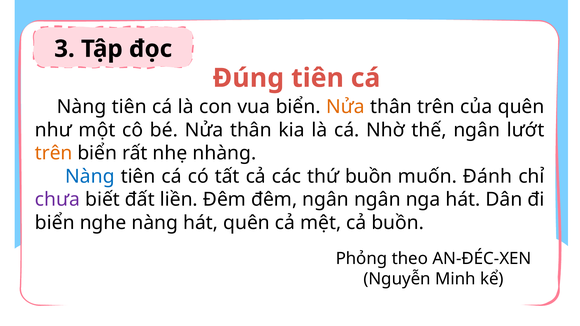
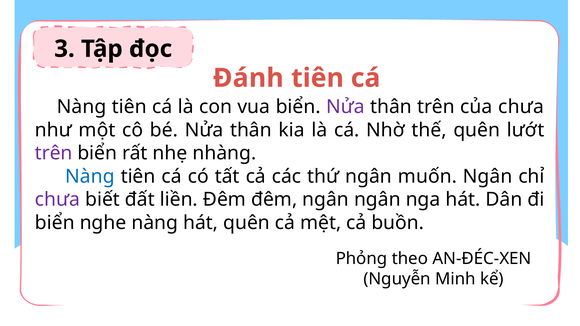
Đúng: Đúng -> Đánh
Nửa at (345, 107) colour: orange -> purple
của quên: quên -> chưa
thế ngân: ngân -> quên
trên at (54, 153) colour: orange -> purple
thứ buồn: buồn -> ngân
muốn Đánh: Đánh -> Ngân
